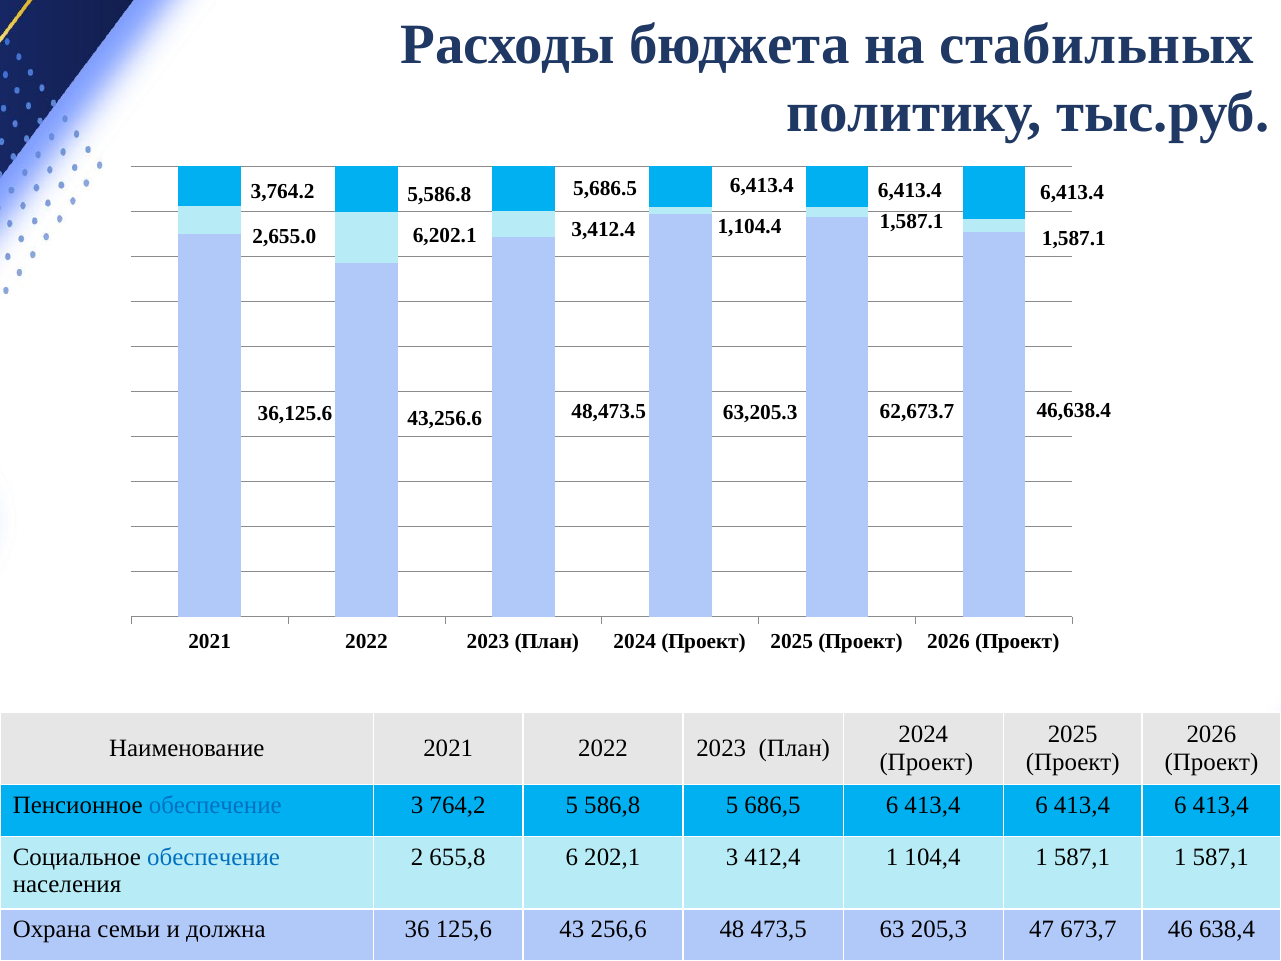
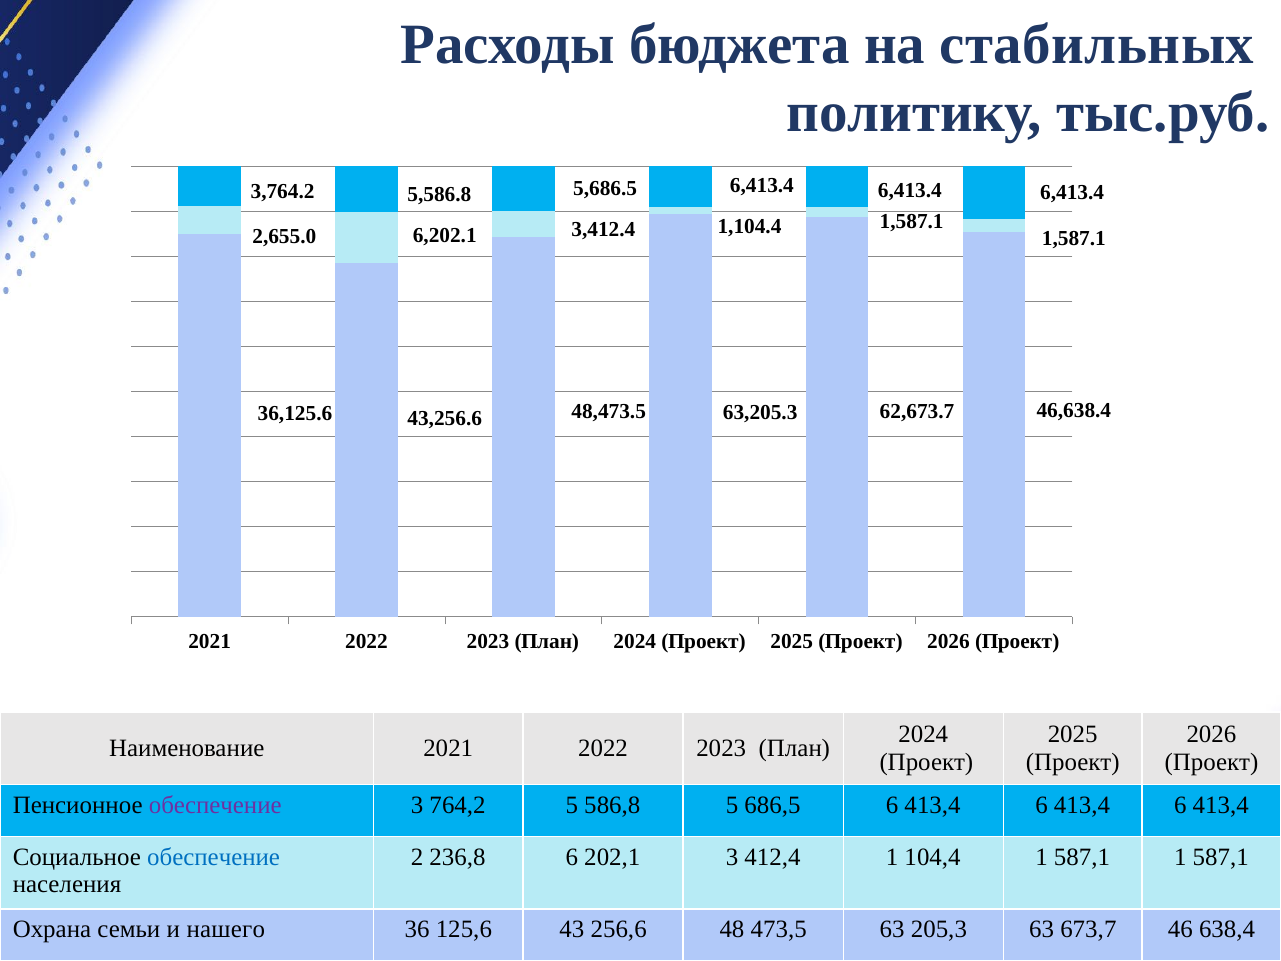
обеспечение at (215, 805) colour: blue -> purple
655,8: 655,8 -> 236,8
должна: должна -> нашего
205,3 47: 47 -> 63
